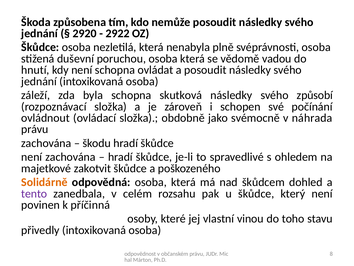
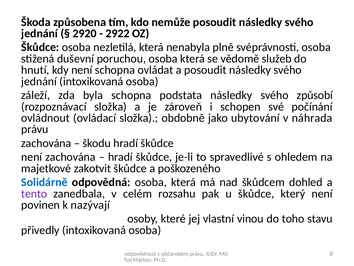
vadou: vadou -> služeb
skutková: skutková -> podstata
svémocně: svémocně -> ubytování
Solidárně colour: orange -> blue
příčinná: příčinná -> nazývají
